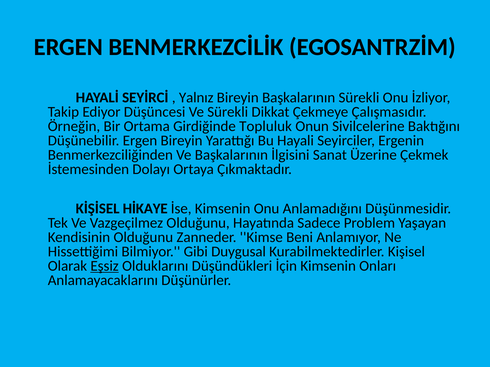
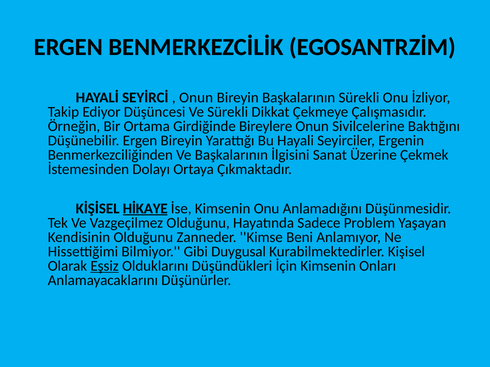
Yalnız at (196, 98): Yalnız -> Onun
Topluluk: Topluluk -> Bireylere
HİKAYE underline: none -> present
